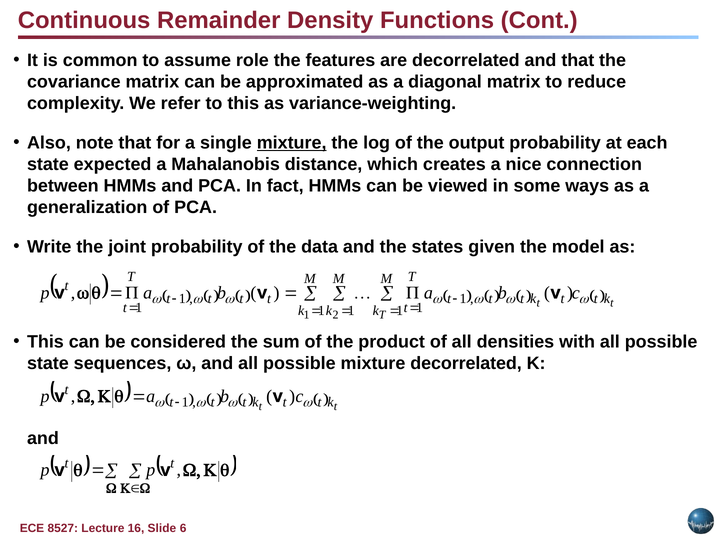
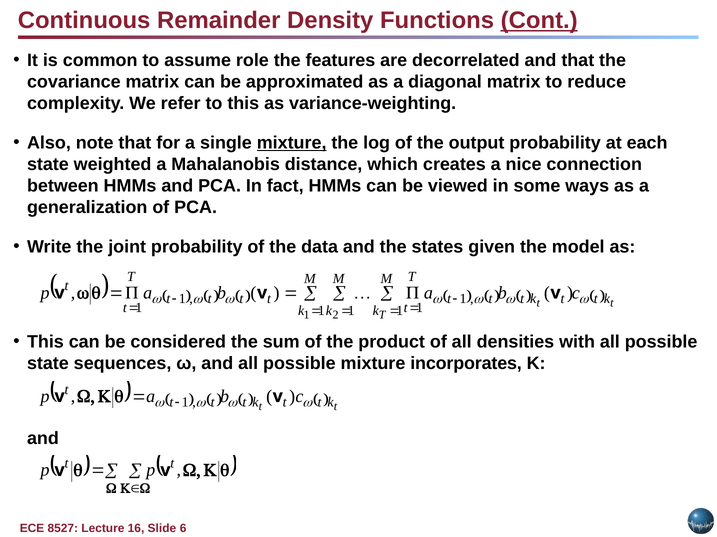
Cont underline: none -> present
expected: expected -> weighted
mixture decorrelated: decorrelated -> incorporates
